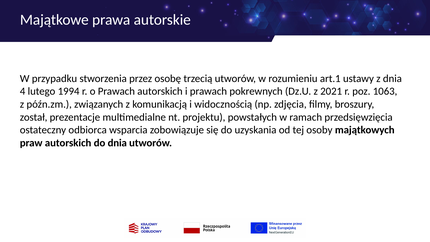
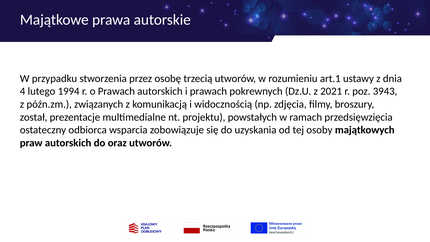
1063: 1063 -> 3943
do dnia: dnia -> oraz
